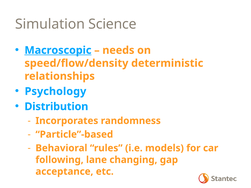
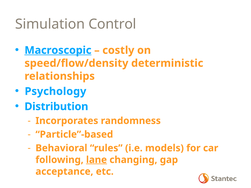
Science: Science -> Control
needs: needs -> costly
lane underline: none -> present
